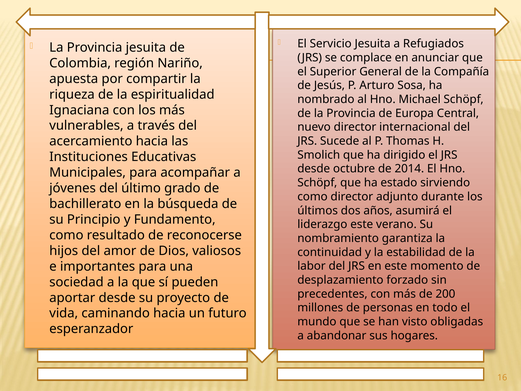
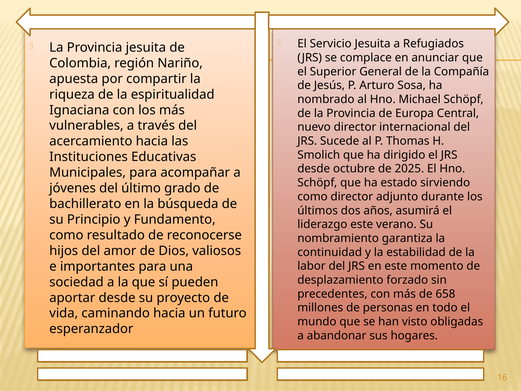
2014: 2014 -> 2025
200: 200 -> 658
